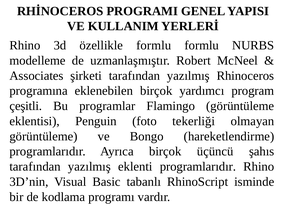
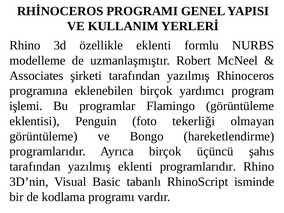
özellikle formlu: formlu -> eklenti
çeşitli: çeşitli -> işlemi
